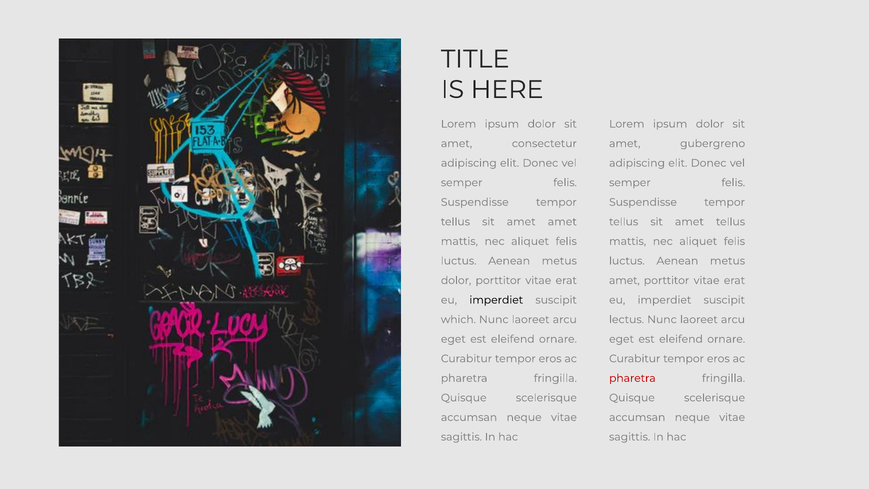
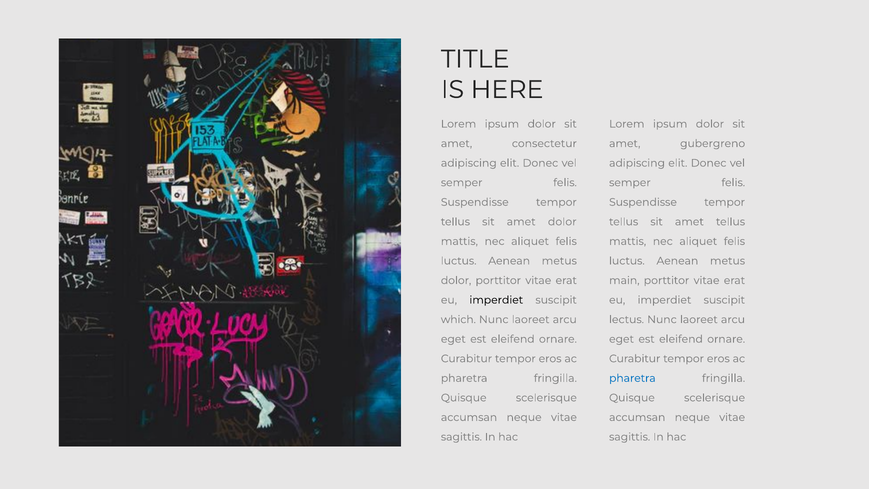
amet amet: amet -> dolor
amet at (624, 280): amet -> main
pharetra at (632, 378) colour: red -> blue
